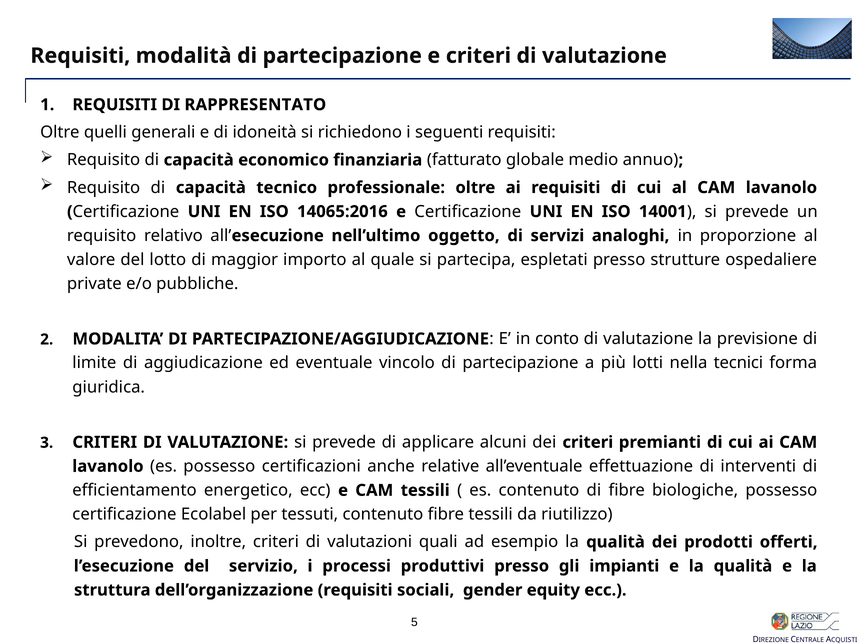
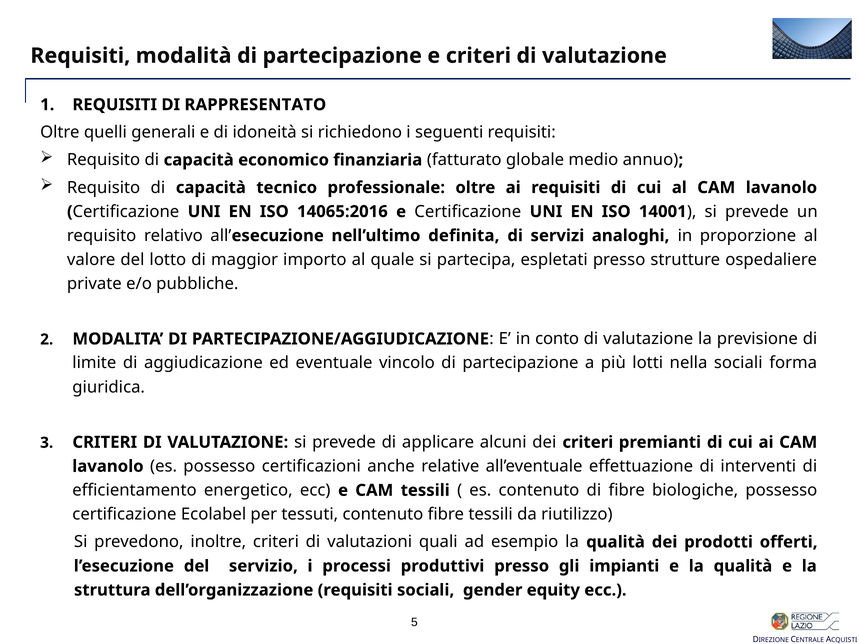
oggetto: oggetto -> definita
nella tecnici: tecnici -> sociali
